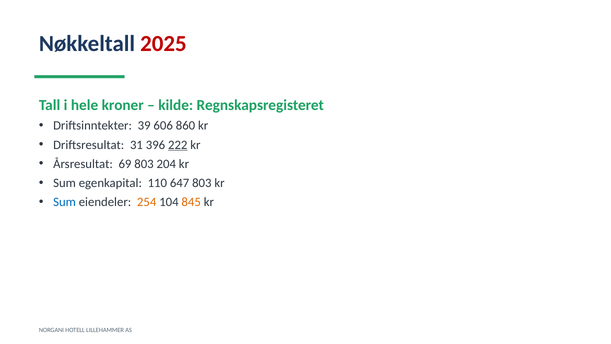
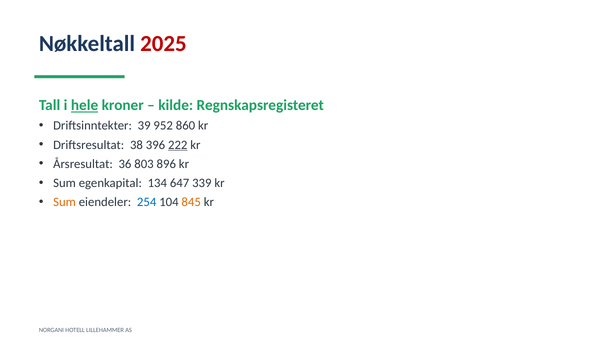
hele underline: none -> present
606: 606 -> 952
31: 31 -> 38
69: 69 -> 36
204: 204 -> 896
110: 110 -> 134
647 803: 803 -> 339
Sum at (65, 202) colour: blue -> orange
254 colour: orange -> blue
